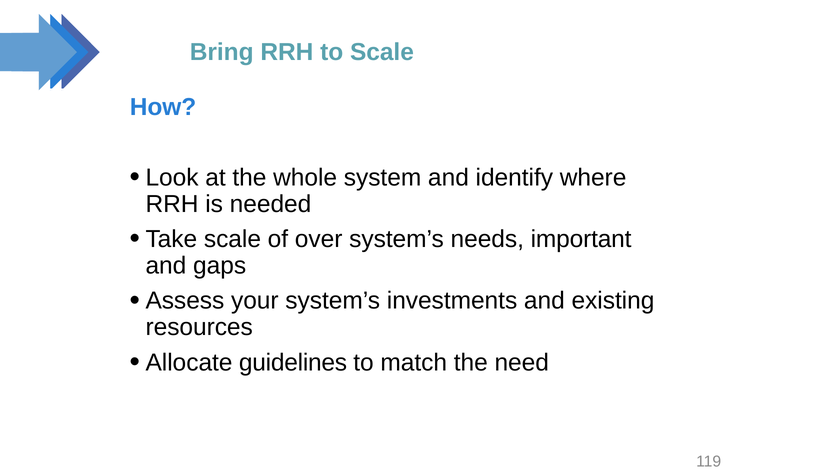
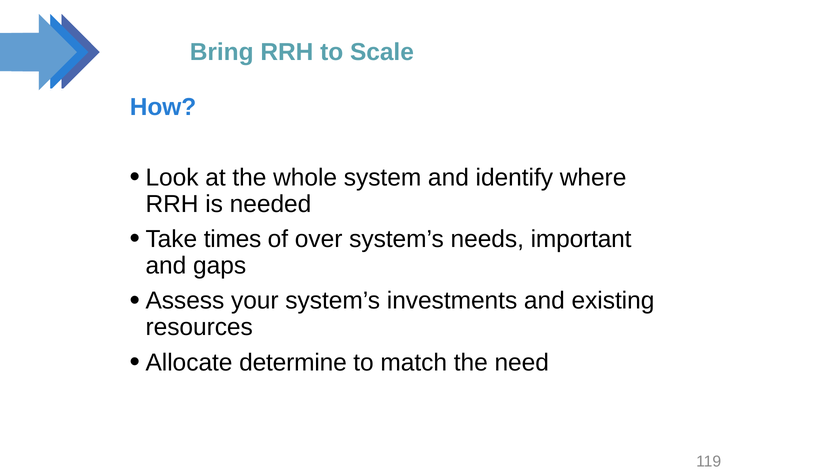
Take scale: scale -> times
guidelines: guidelines -> determine
